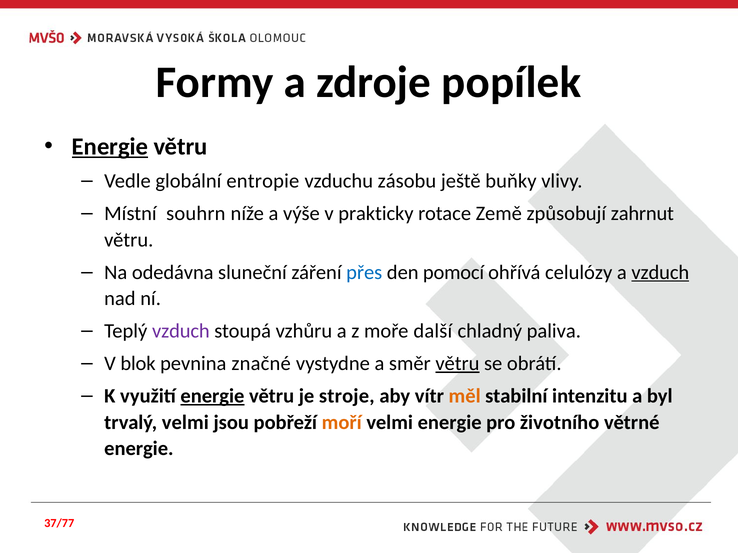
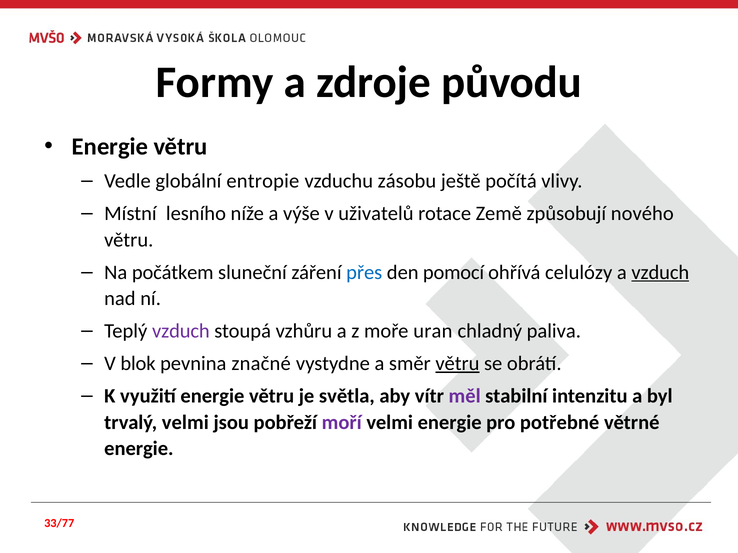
popílek: popílek -> původu
Energie at (110, 147) underline: present -> none
buňky: buňky -> počítá
souhrn: souhrn -> lesního
prakticky: prakticky -> uživatelů
zahrnut: zahrnut -> nového
odedávna: odedávna -> počátkem
další: další -> uran
energie at (212, 396) underline: present -> none
stroje: stroje -> světla
měl colour: orange -> purple
moří colour: orange -> purple
životního: životního -> potřebné
37/77: 37/77 -> 33/77
